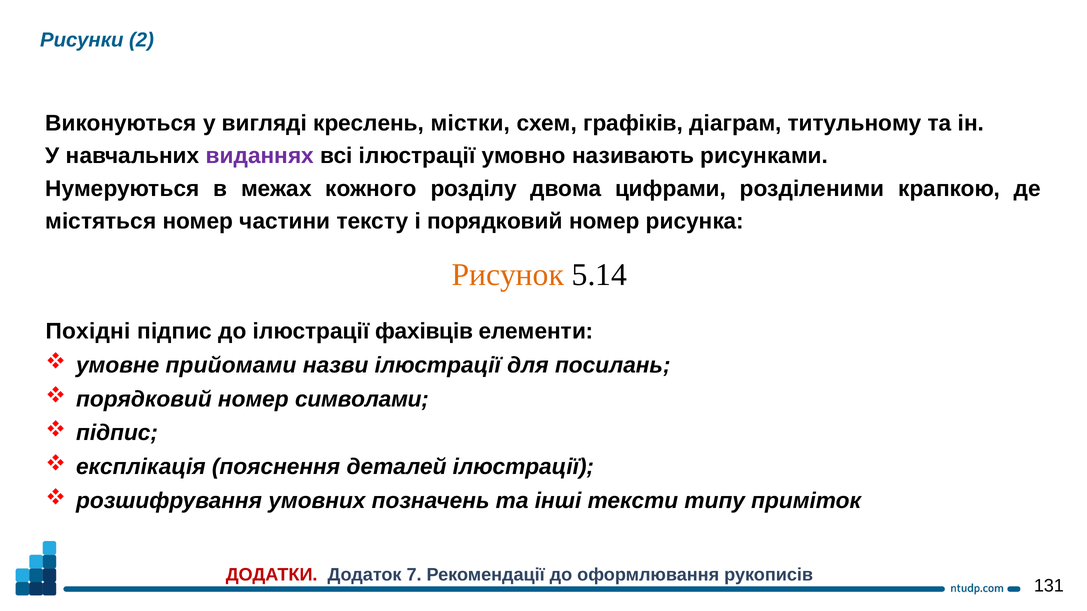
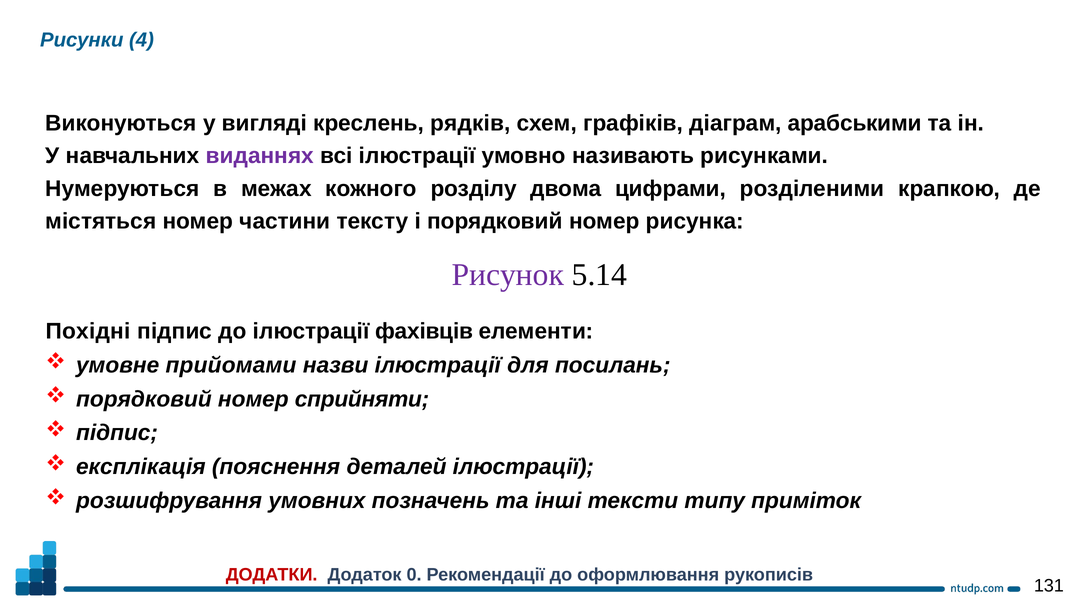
2: 2 -> 4
містки: містки -> рядків
титульному: титульному -> арабськими
Рисунок colour: orange -> purple
символами: символами -> сприйняти
7: 7 -> 0
